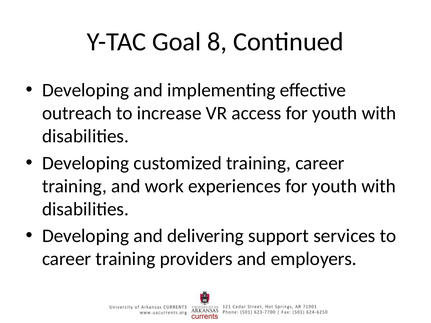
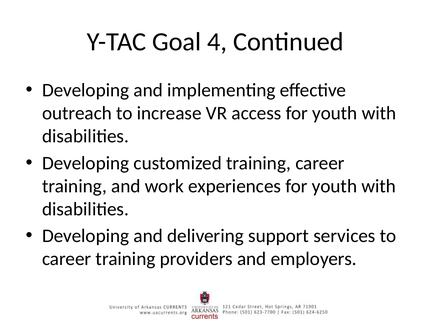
8: 8 -> 4
